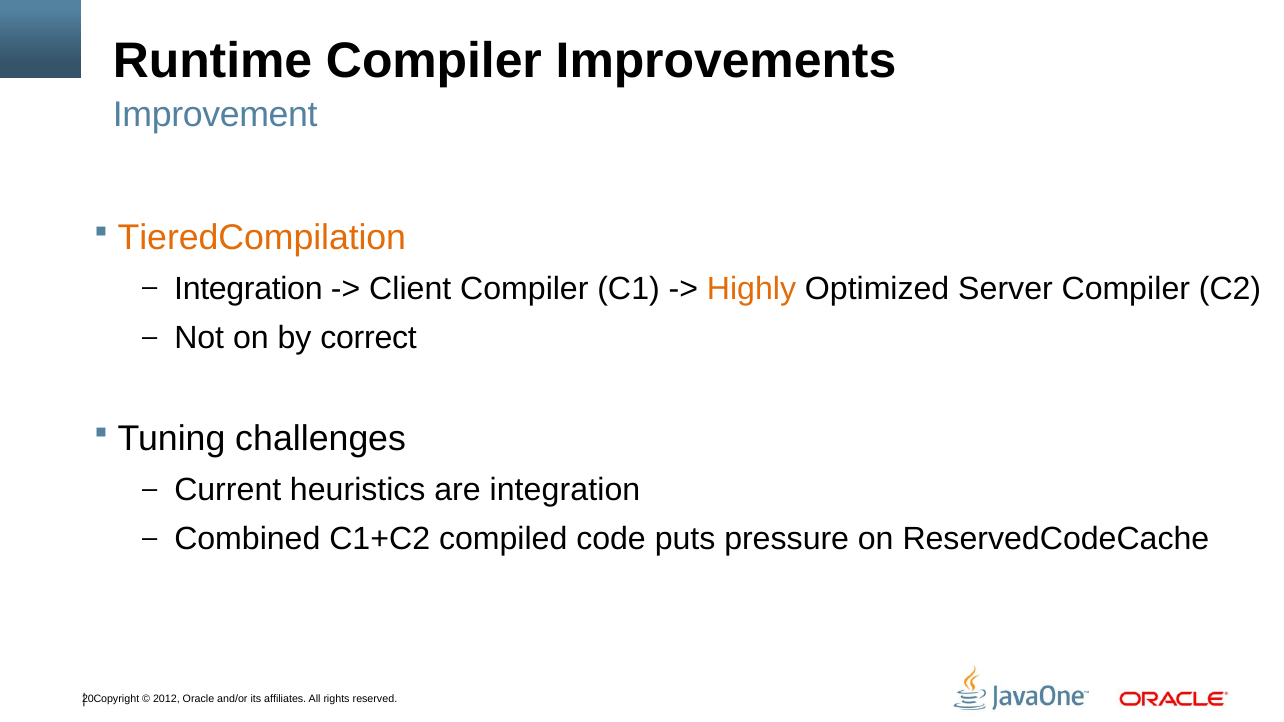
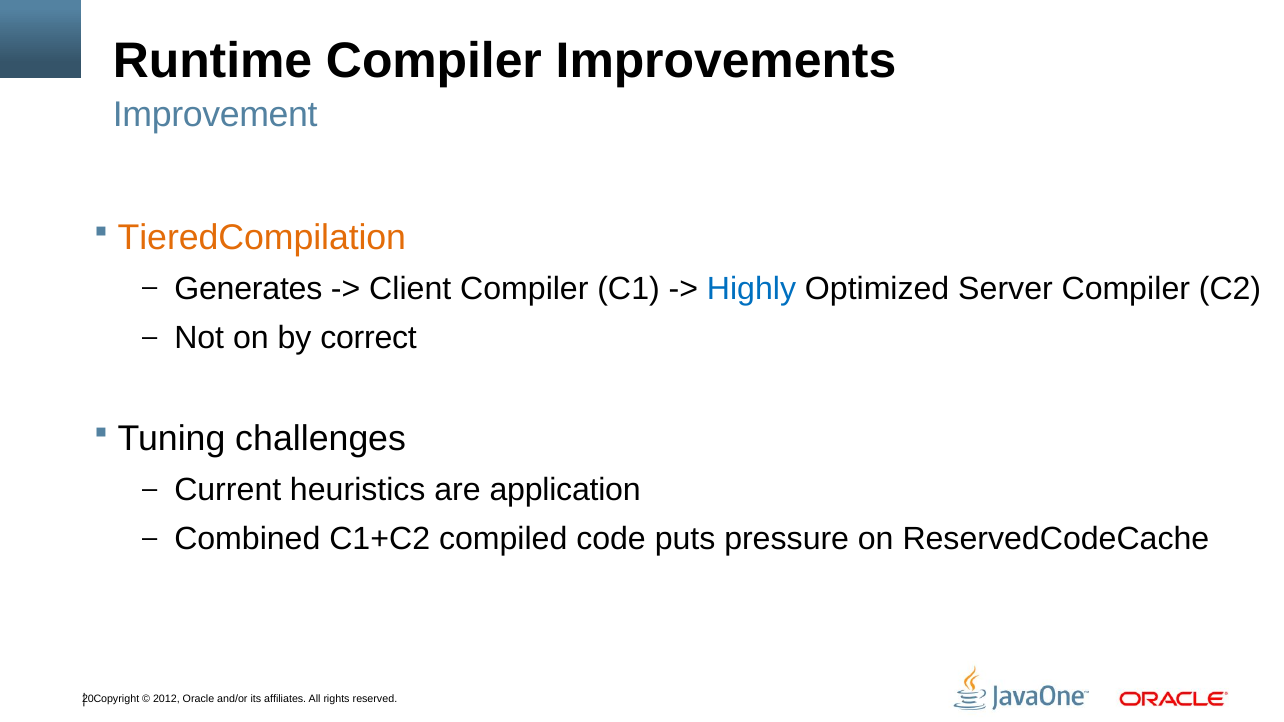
Integration at (248, 289): Integration -> Generates
Highly colour: orange -> blue
are integration: integration -> application
